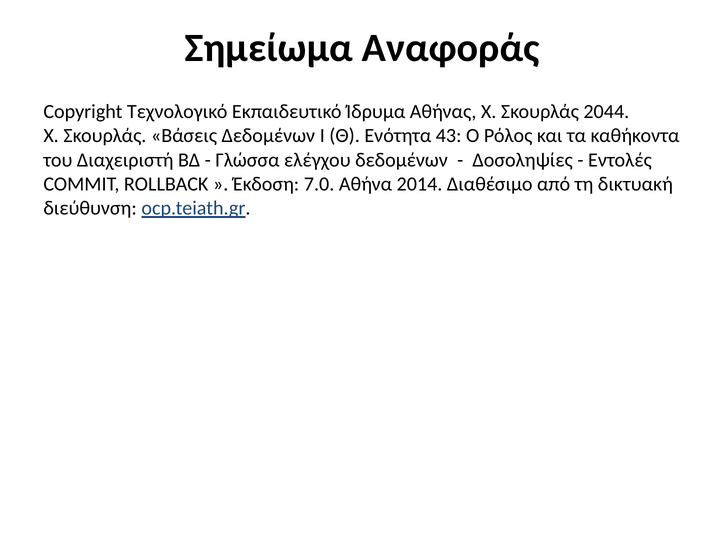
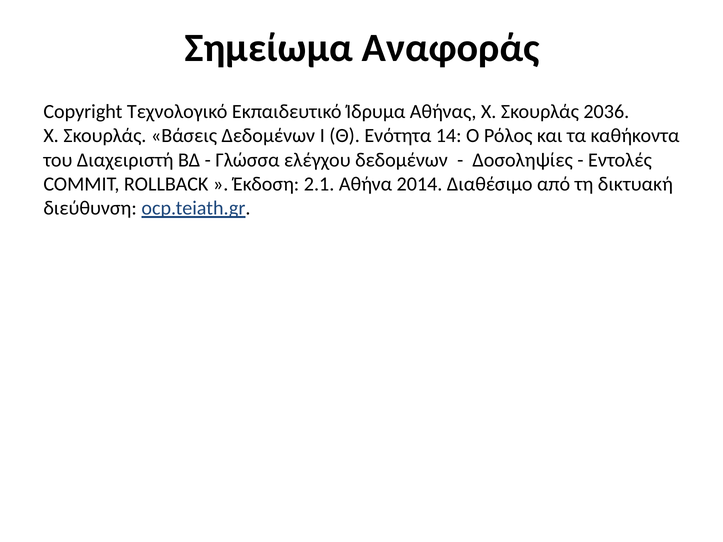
2044: 2044 -> 2036
43: 43 -> 14
7.0: 7.0 -> 2.1
